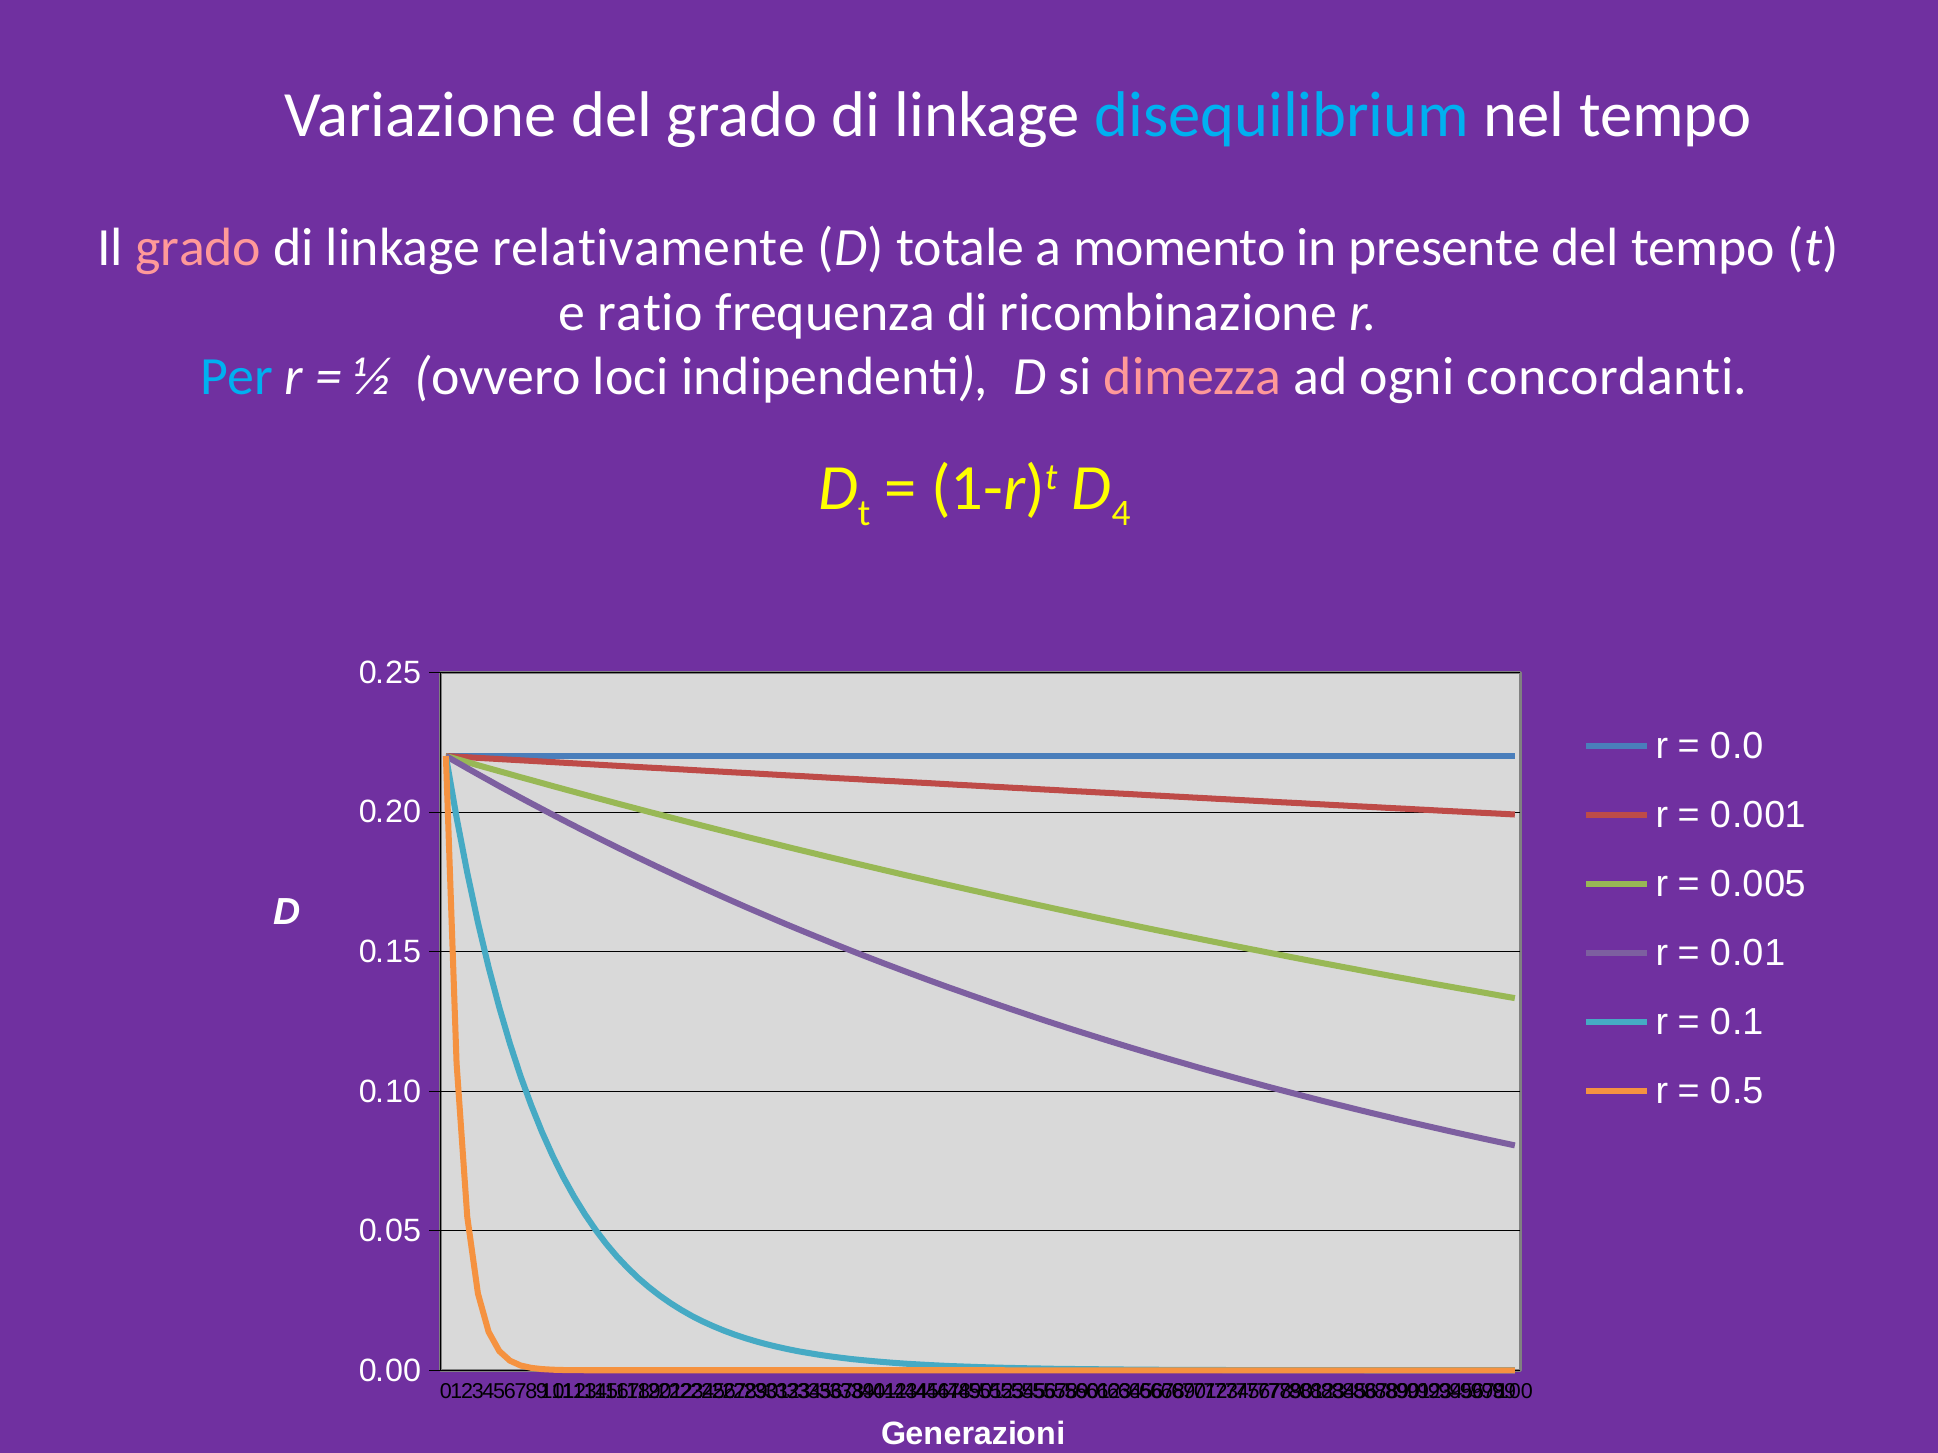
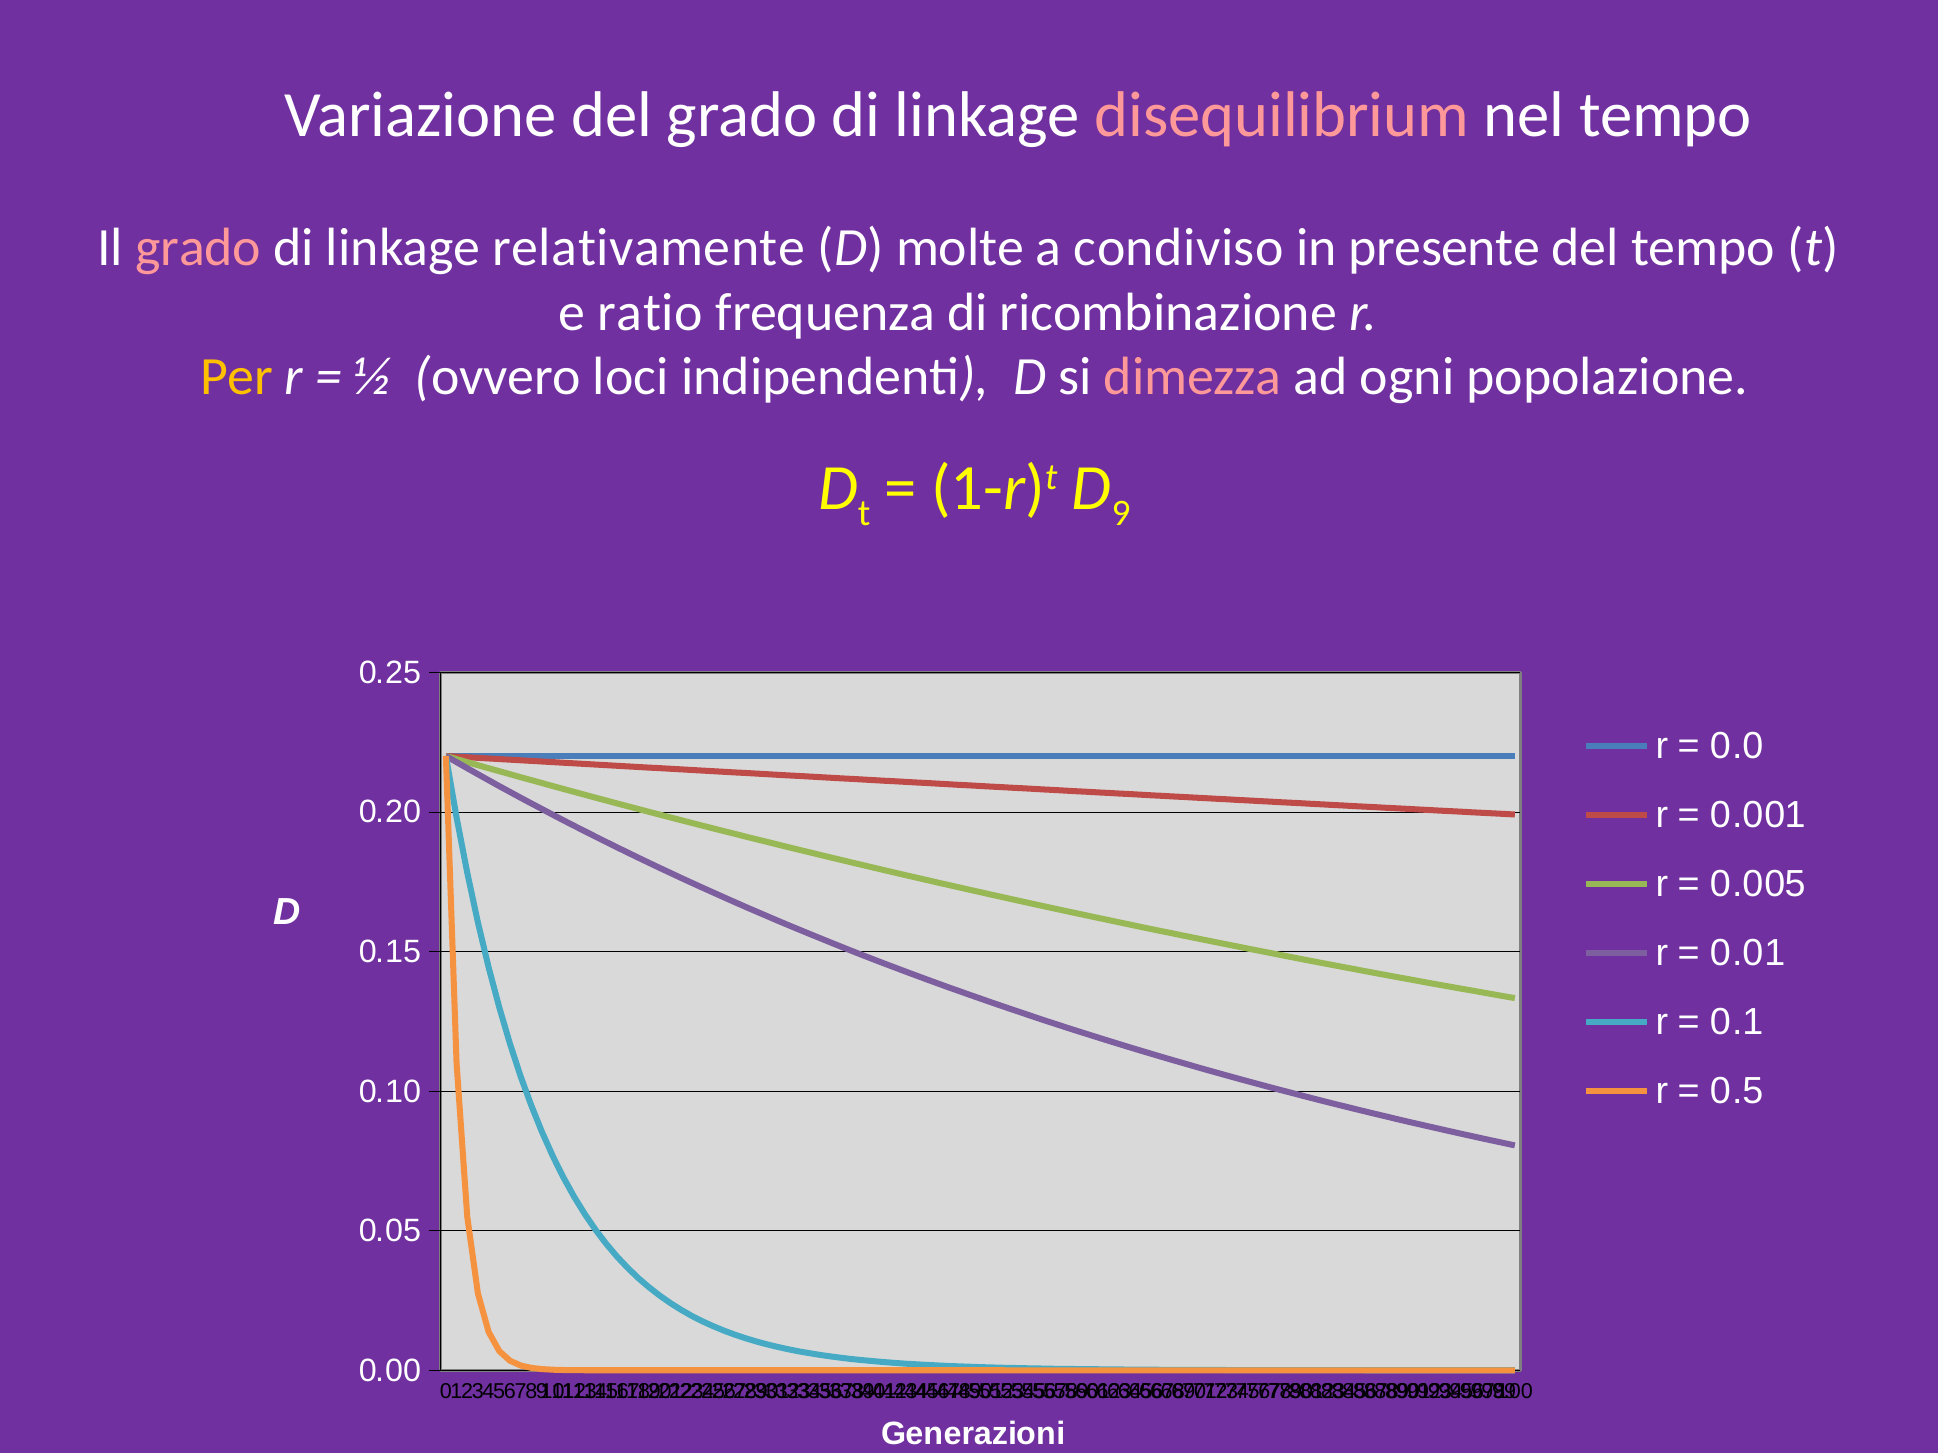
disequilibrium colour: light blue -> pink
totale: totale -> molte
momento: momento -> condiviso
Per colour: light blue -> yellow
concordanti: concordanti -> popolazione
4: 4 -> 9
